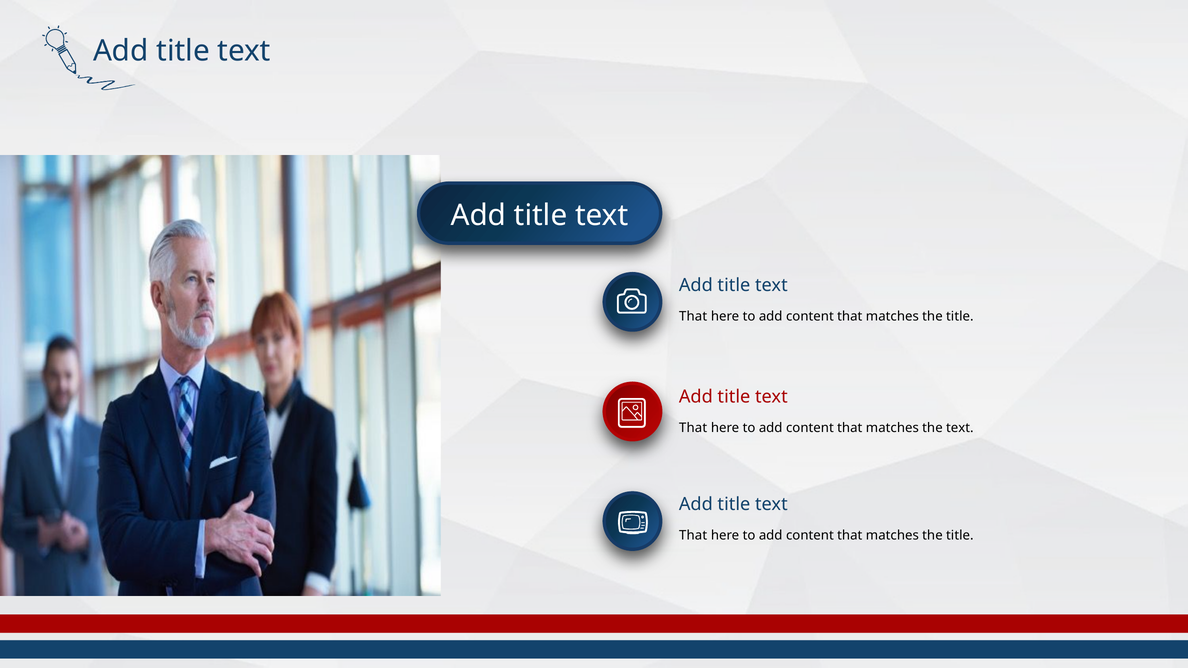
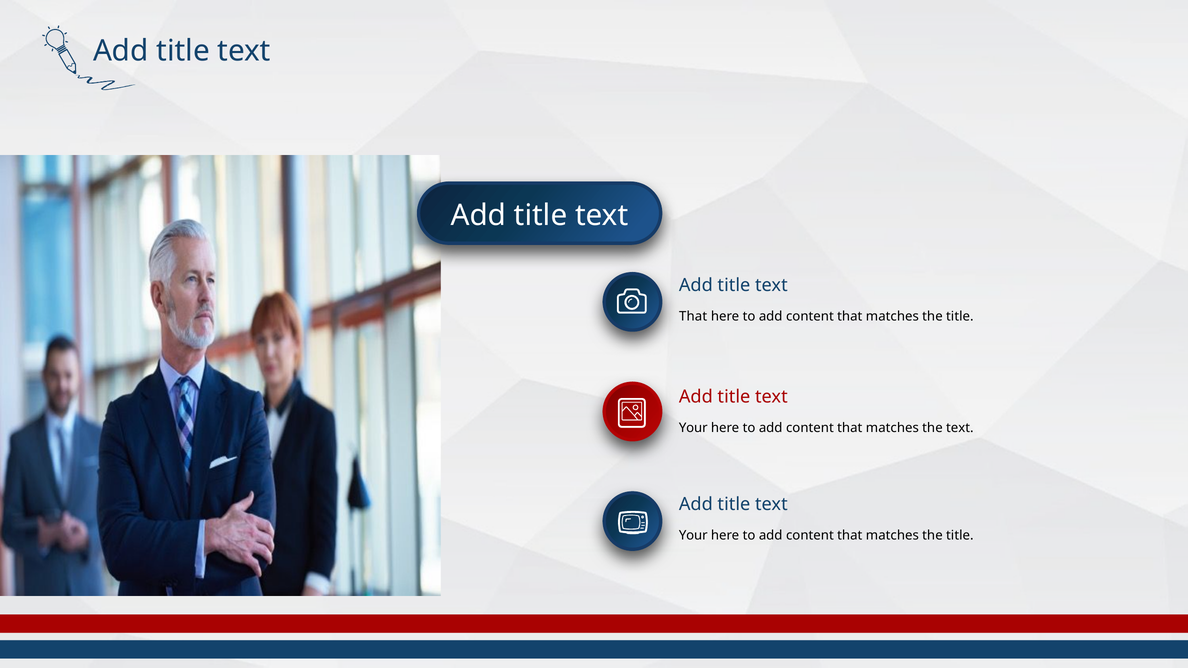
That at (693, 428): That -> Your
That at (693, 536): That -> Your
